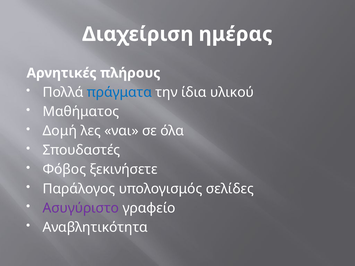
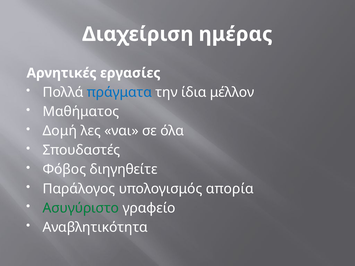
πλήρους: πλήρους -> εργασίες
υλικού: υλικού -> μέλλον
ξεκινήσετε: ξεκινήσετε -> διηγηθείτε
σελίδες: σελίδες -> απορία
Ασυγύριστο colour: purple -> green
